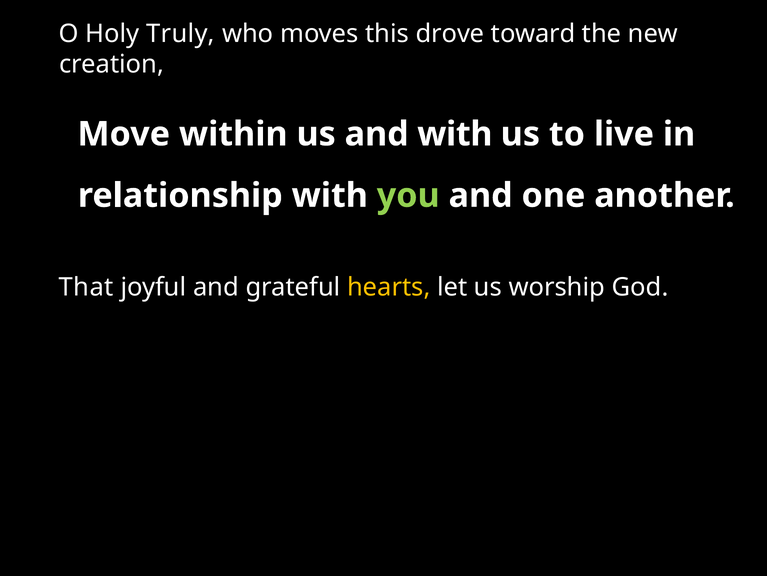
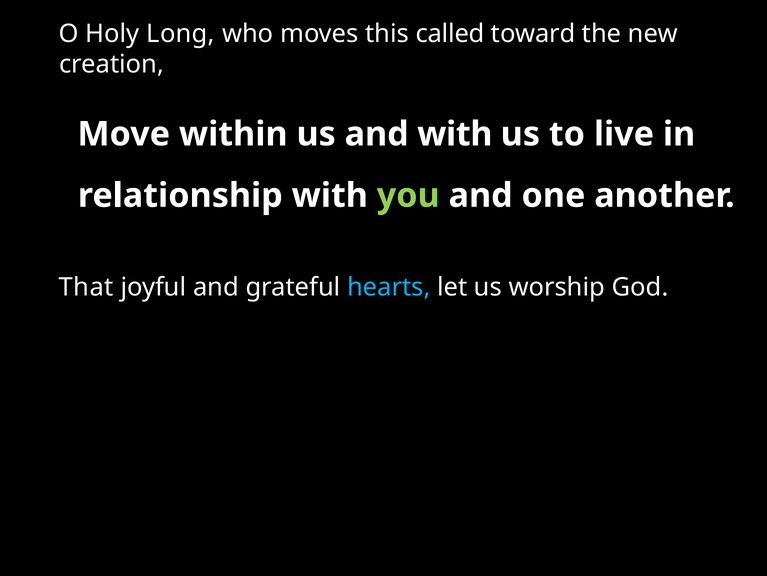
Truly: Truly -> Long
drove: drove -> called
hearts colour: yellow -> light blue
